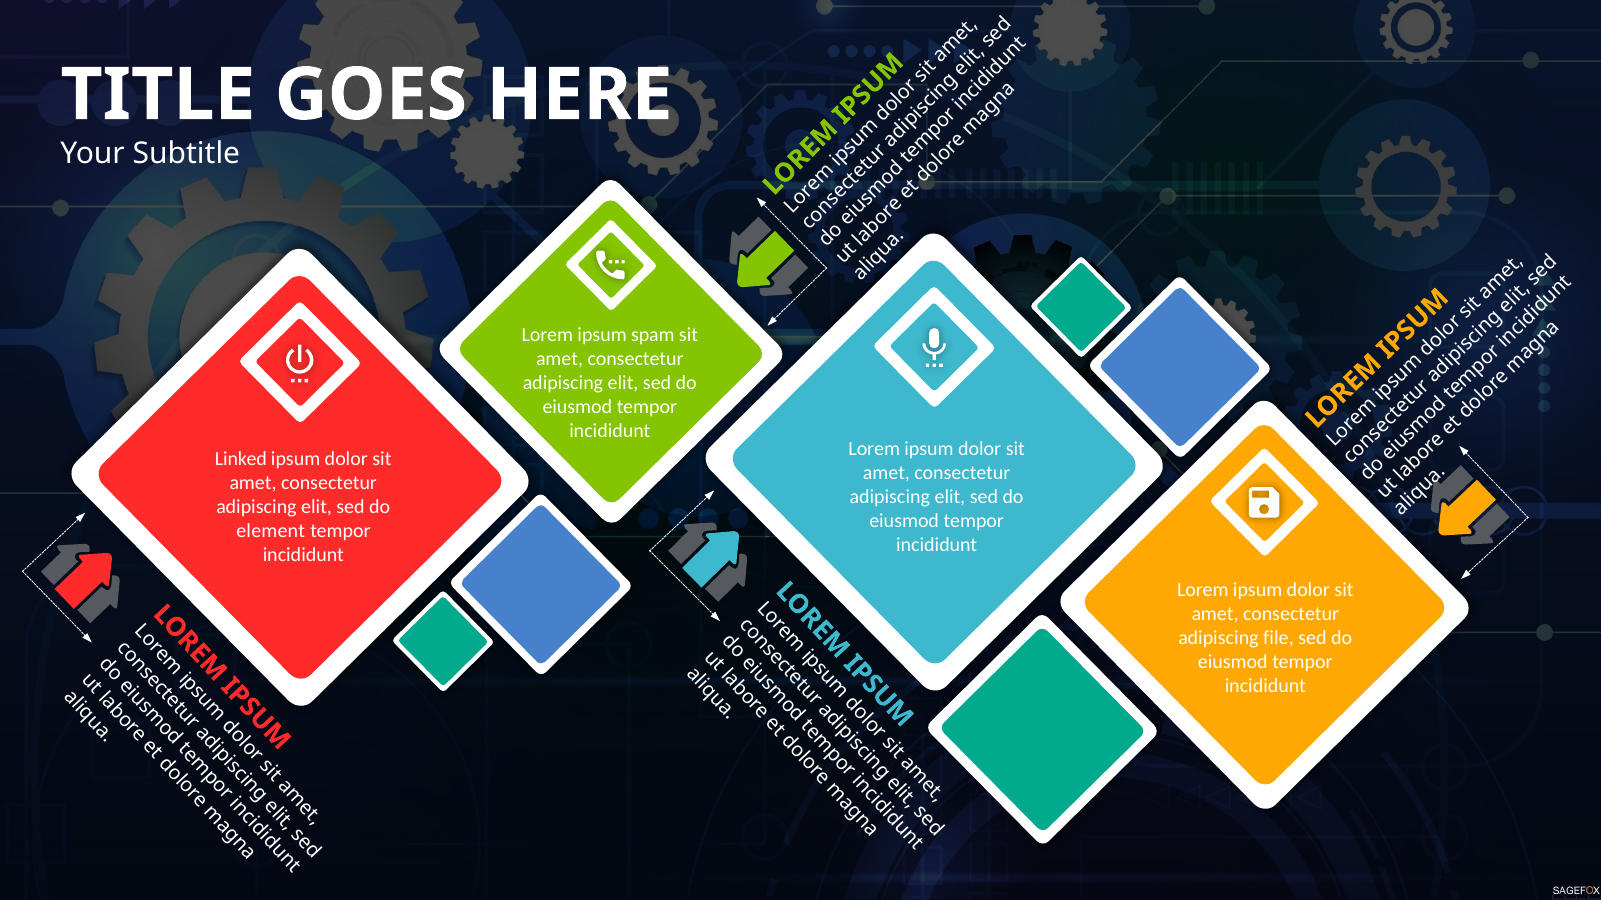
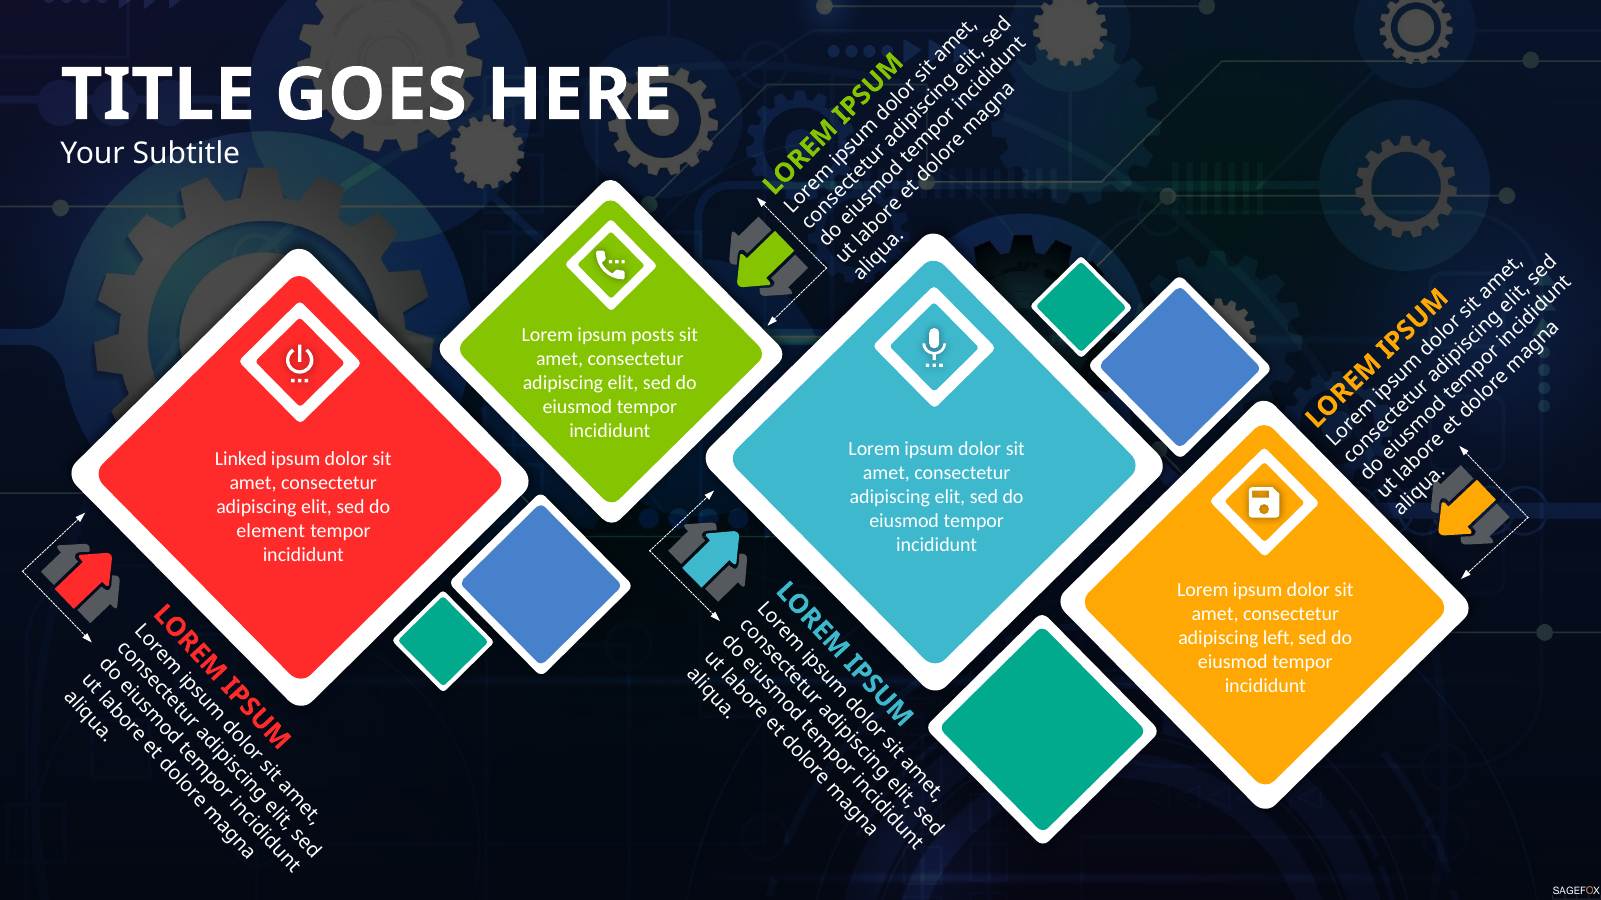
spam: spam -> posts
file: file -> left
